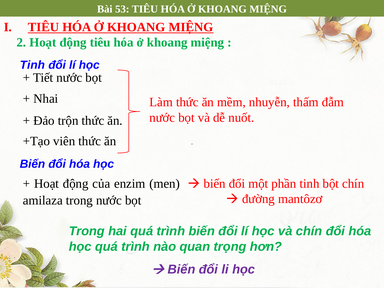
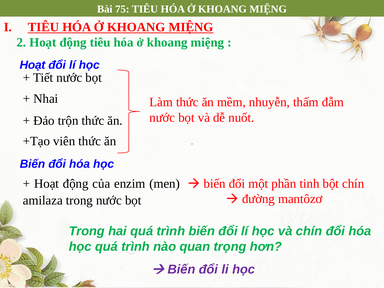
53: 53 -> 75
Tinh at (32, 65): Tinh -> Hoạt
